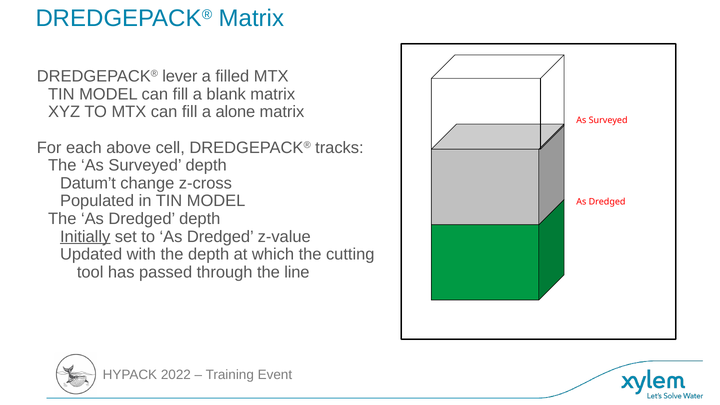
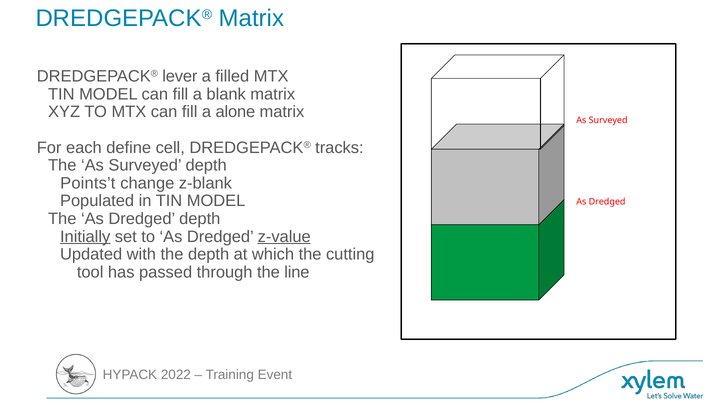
above: above -> define
Datum’t: Datum’t -> Points’t
z-cross: z-cross -> z-blank
z-value underline: none -> present
